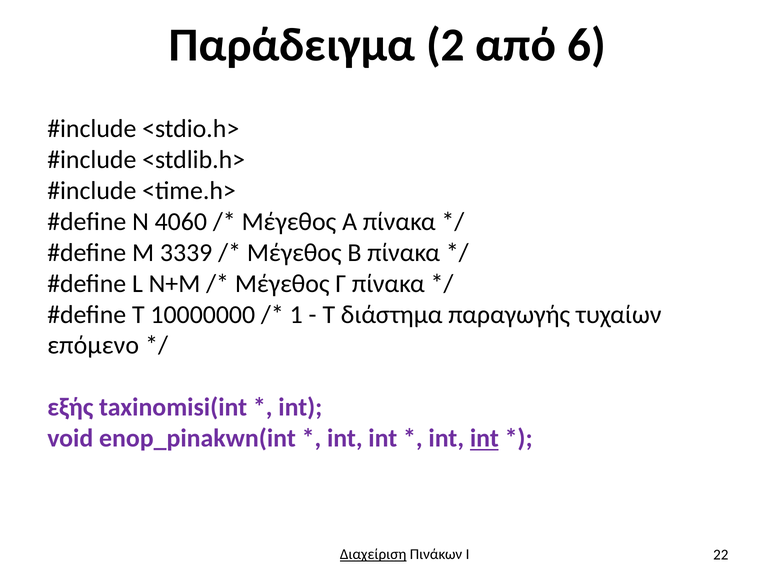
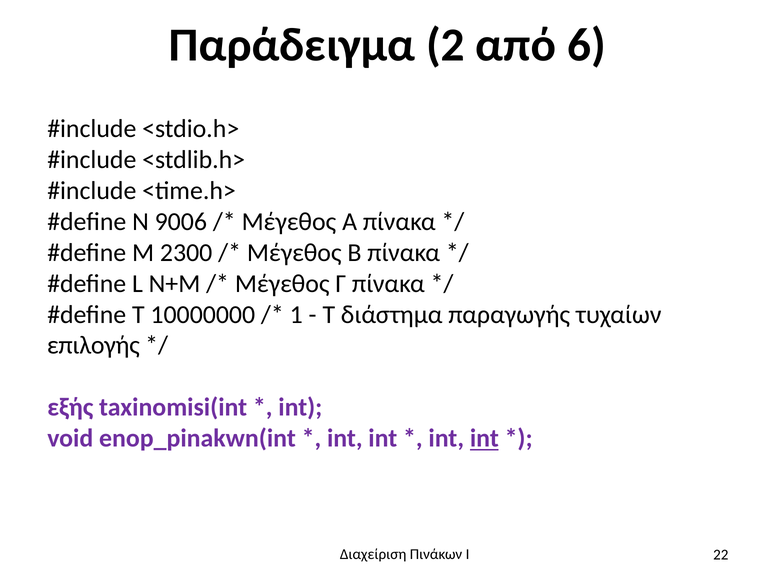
4060: 4060 -> 9006
3339: 3339 -> 2300
επόμενο: επόμενο -> επιλογής
Διαχείριση underline: present -> none
